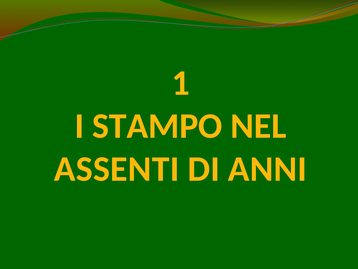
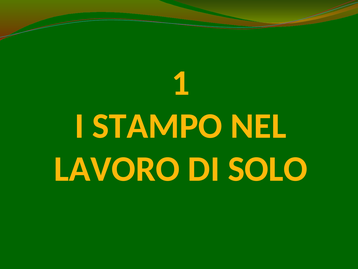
ASSENTI: ASSENTI -> LAVORO
ANNI: ANNI -> SOLO
